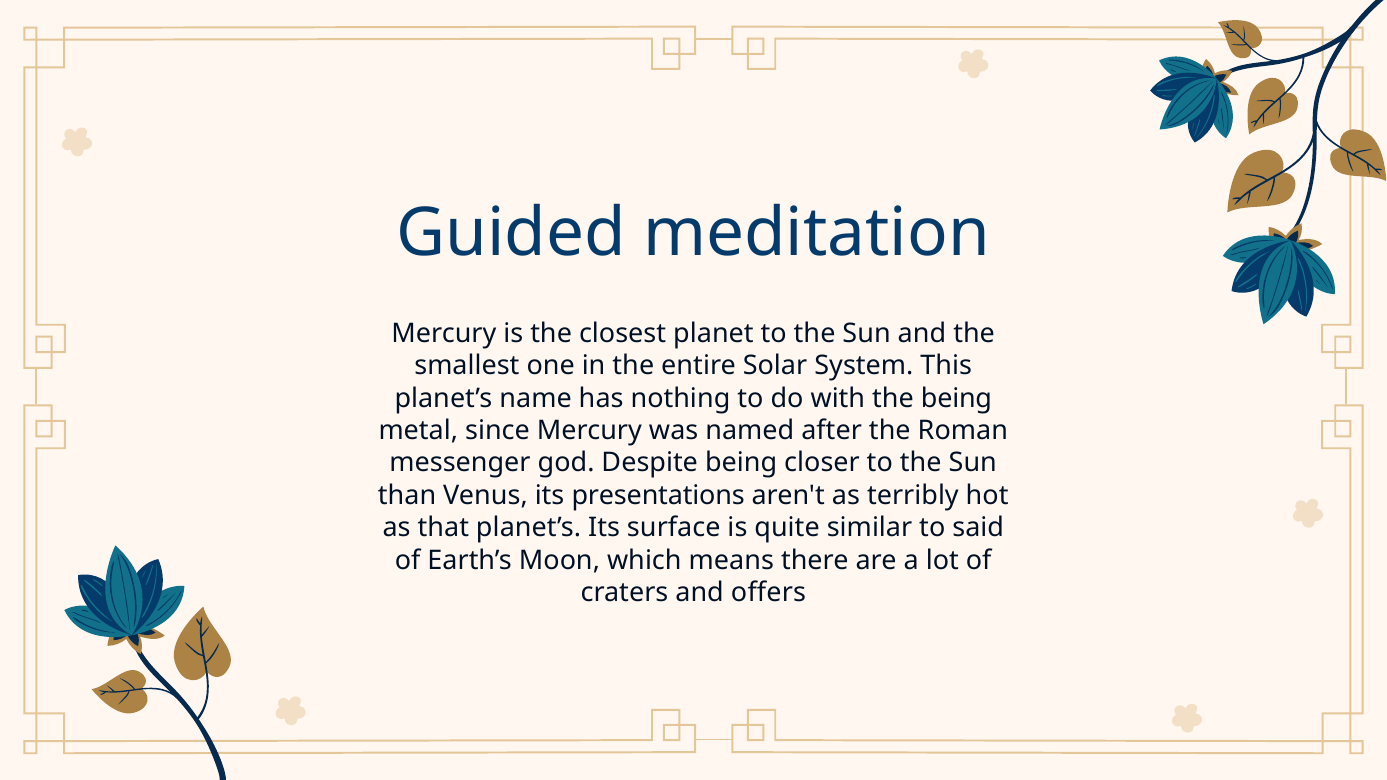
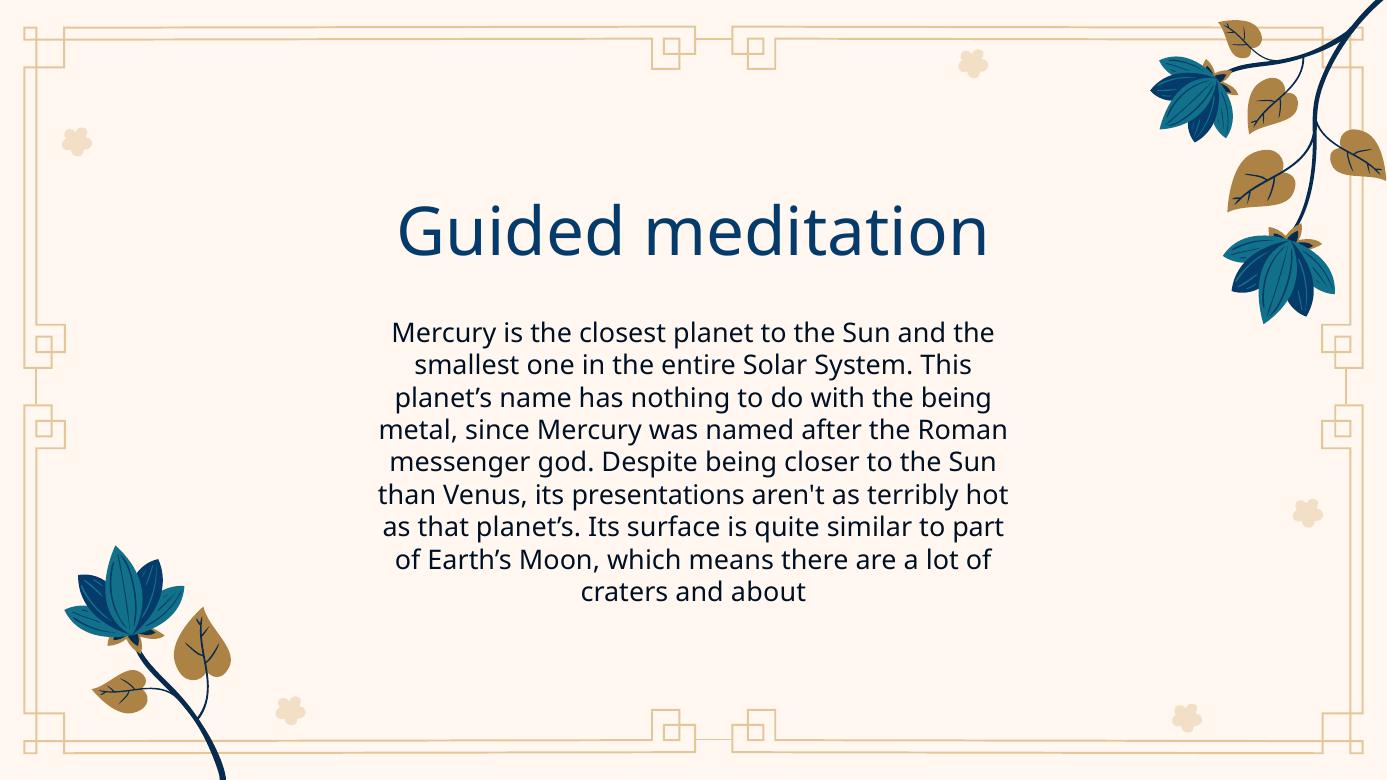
said: said -> part
offers: offers -> about
